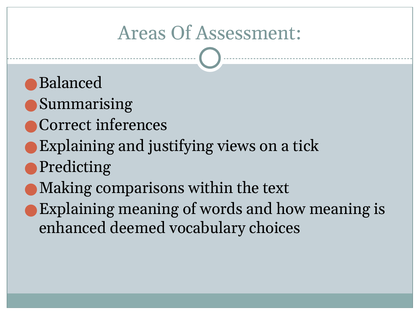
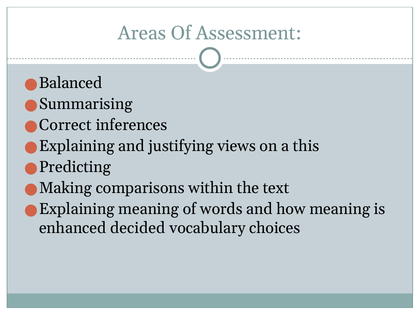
tick: tick -> this
deemed: deemed -> decided
